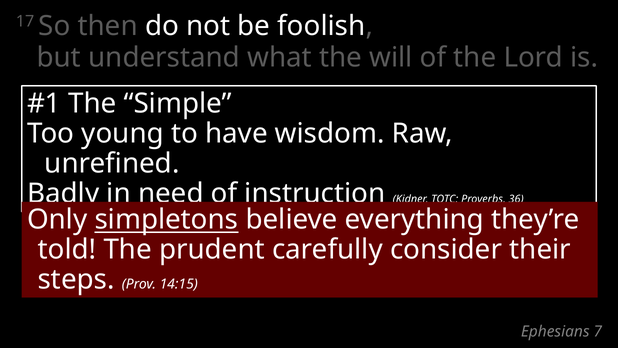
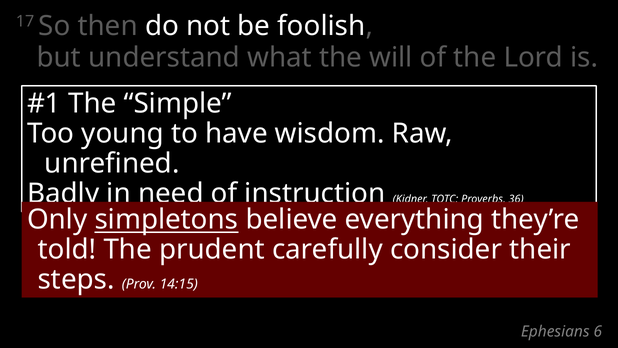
7: 7 -> 6
